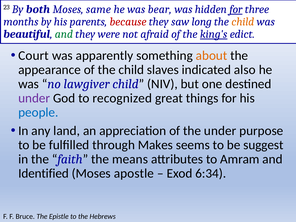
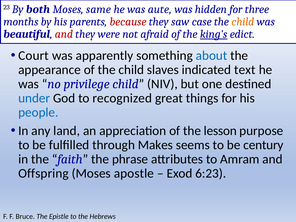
bear: bear -> aute
for at (236, 9) underline: present -> none
long: long -> case
and at (64, 34) colour: green -> red
about colour: orange -> blue
also: also -> text
lawgiver: lawgiver -> privilege
under at (34, 98) colour: purple -> blue
the under: under -> lesson
suggest: suggest -> century
means: means -> phrase
Identified: Identified -> Offspring
6:34: 6:34 -> 6:23
